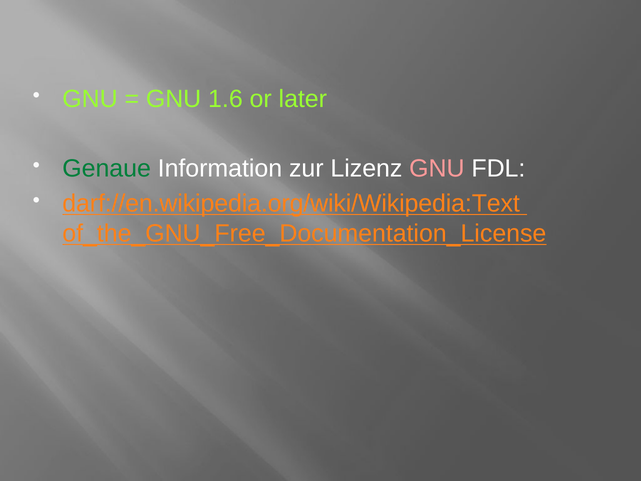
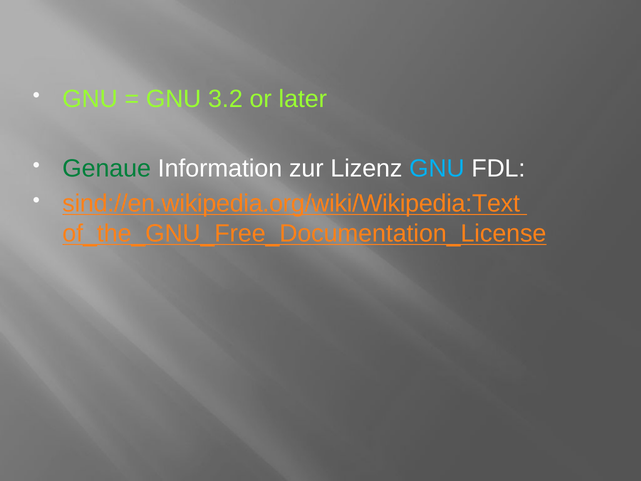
1.6: 1.6 -> 3.2
GNU at (437, 169) colour: pink -> light blue
darf://en.wikipedia.org/wiki/Wikipedia:Text: darf://en.wikipedia.org/wiki/Wikipedia:Text -> sind://en.wikipedia.org/wiki/Wikipedia:Text
